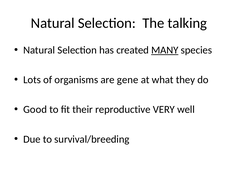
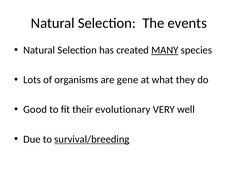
talking: talking -> events
reproductive: reproductive -> evolutionary
survival/breeding underline: none -> present
